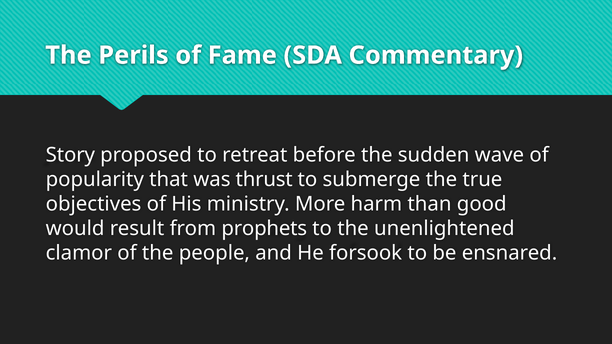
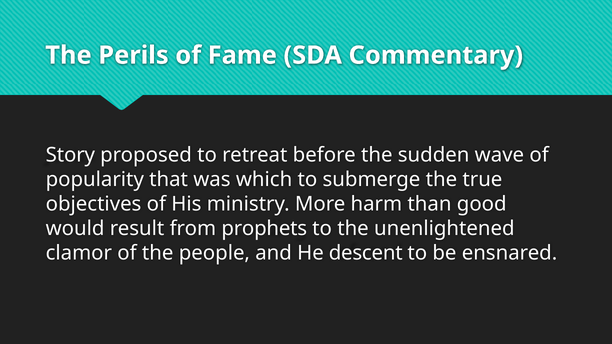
thrust: thrust -> which
forsook: forsook -> descent
